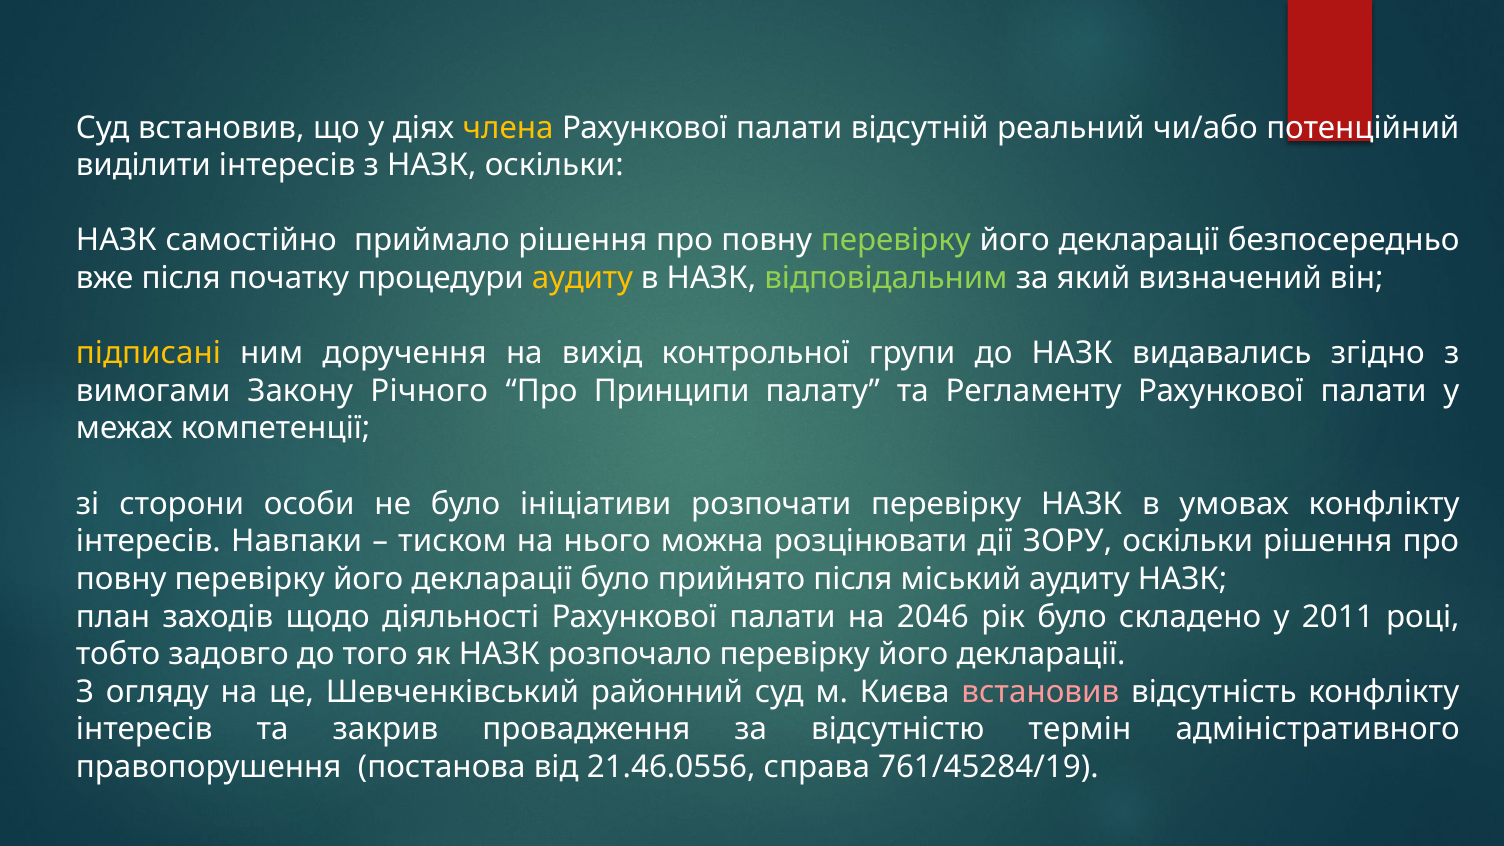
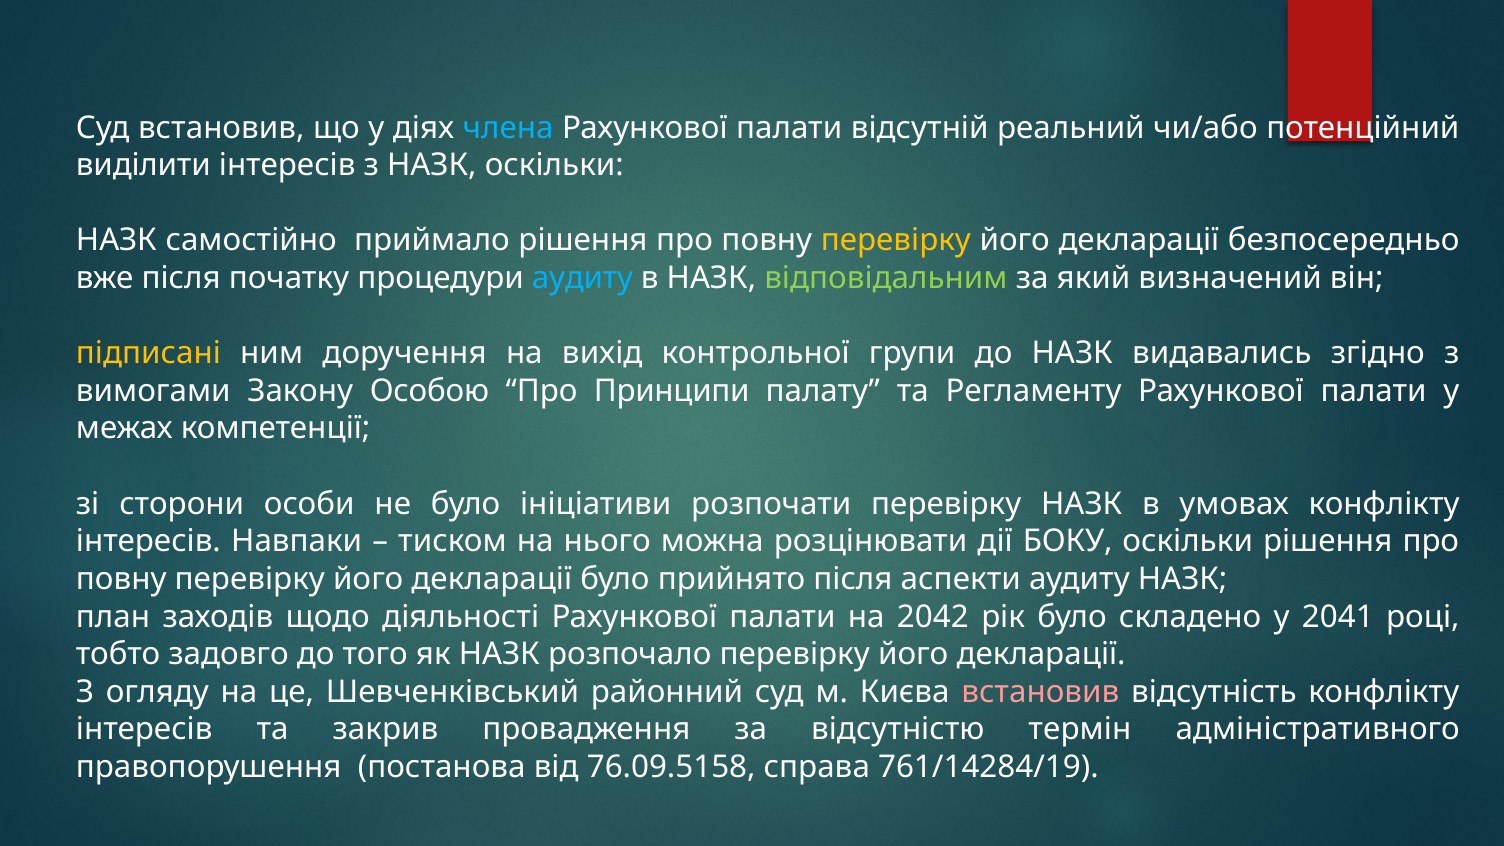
члена colour: yellow -> light blue
перевірку at (896, 241) colour: light green -> yellow
аудиту at (582, 278) colour: yellow -> light blue
Річного: Річного -> Особою
ЗОРУ: ЗОРУ -> БОКУ
міський: міський -> аспекти
2046: 2046 -> 2042
2011: 2011 -> 2041
21.46.0556: 21.46.0556 -> 76.09.5158
761/45284/19: 761/45284/19 -> 761/14284/19
